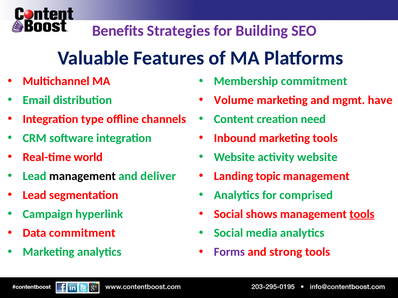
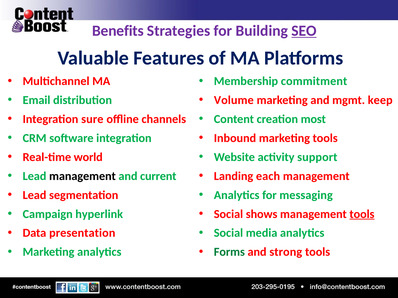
SEO underline: none -> present
have: have -> keep
type: type -> sure
need: need -> most
activity website: website -> support
deliver: deliver -> current
topic: topic -> each
comprised: comprised -> messaging
Data commitment: commitment -> presentation
Forms colour: purple -> green
